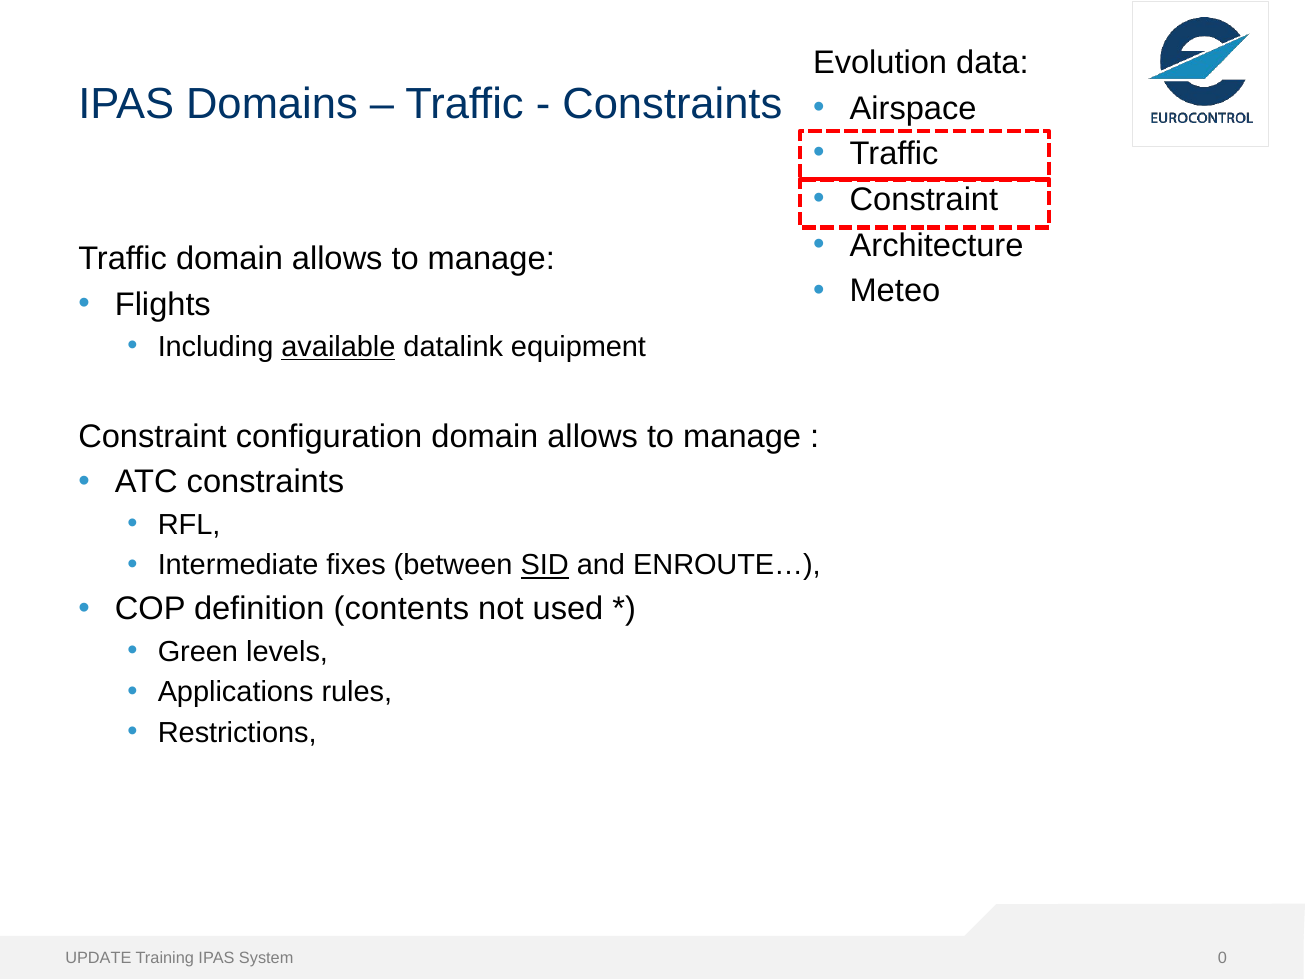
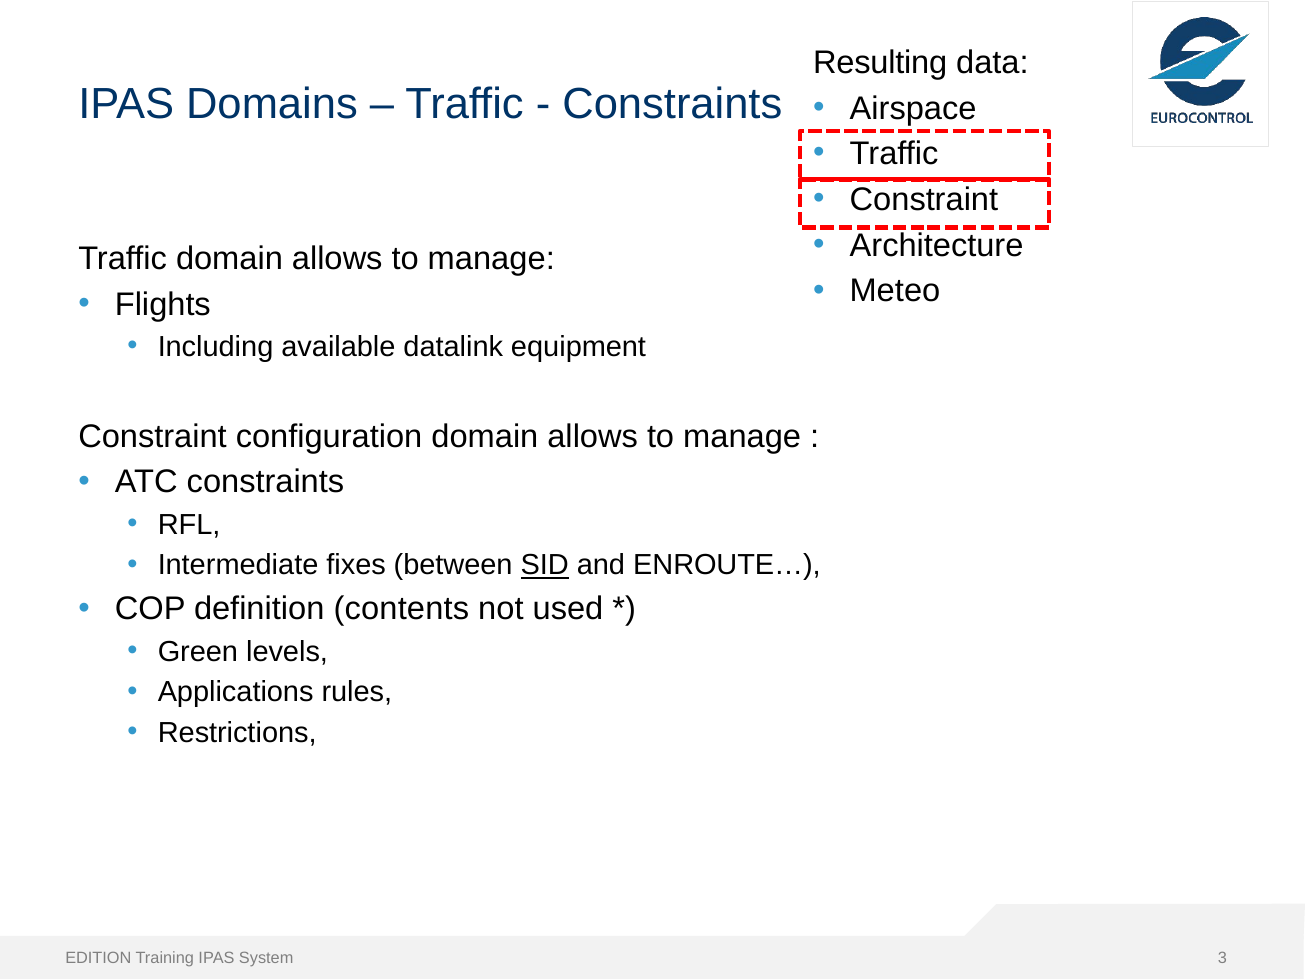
Evolution: Evolution -> Resulting
available underline: present -> none
UPDATE: UPDATE -> EDITION
0: 0 -> 3
